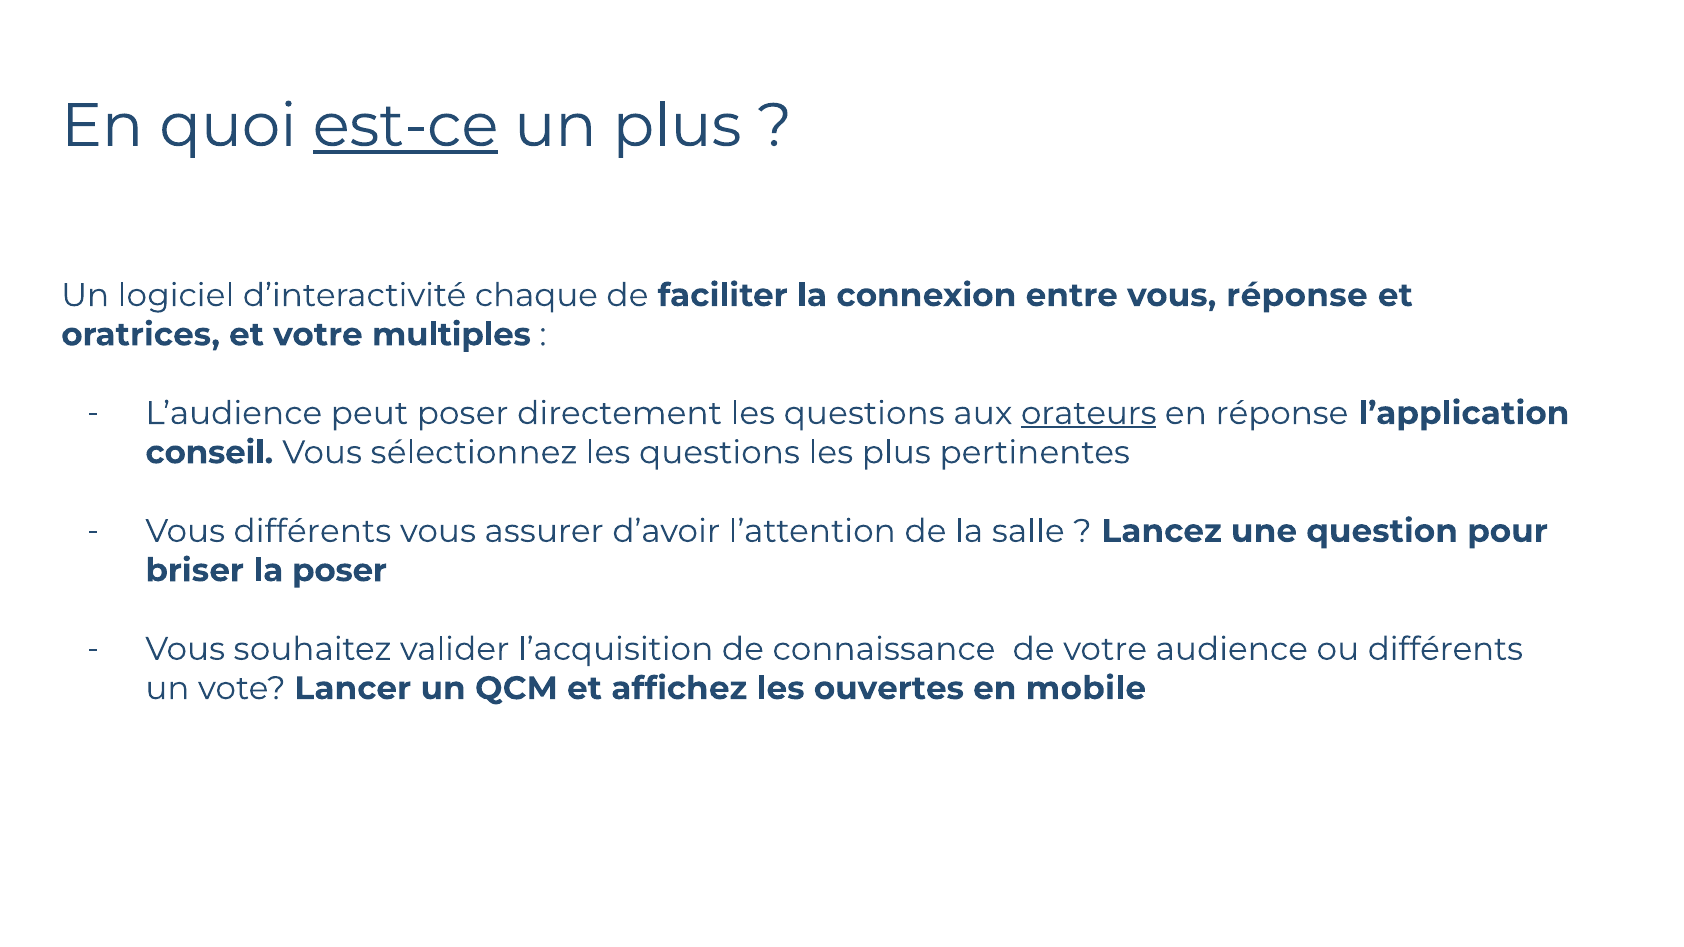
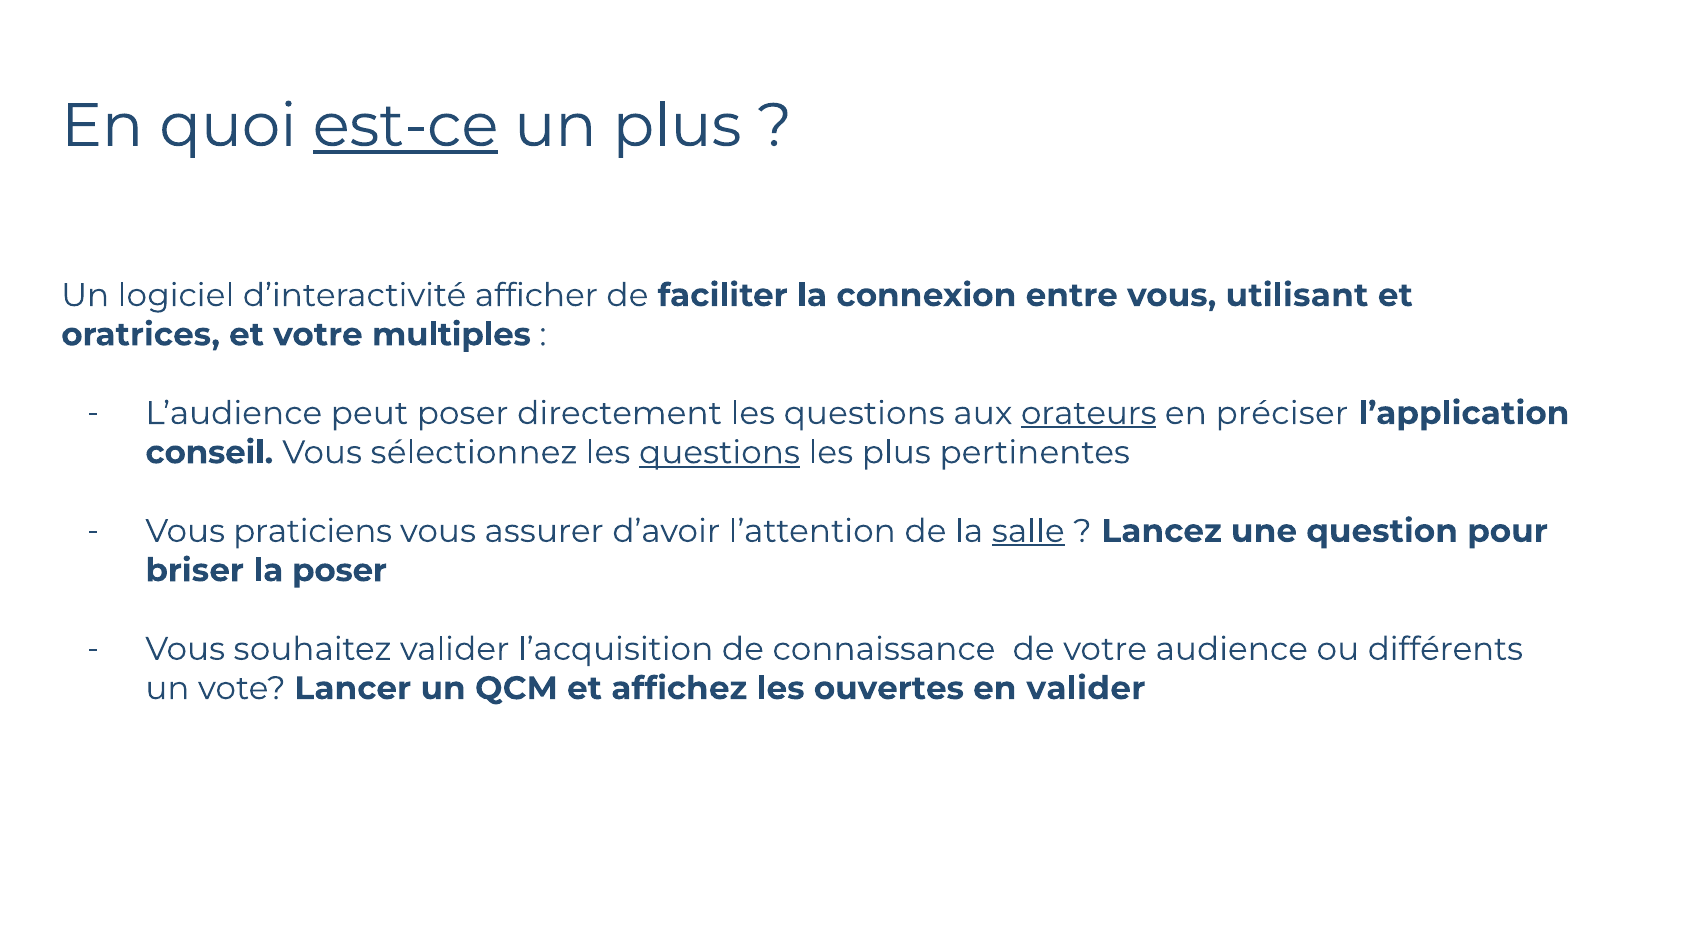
chaque: chaque -> afficher
vous réponse: réponse -> utilisant
en réponse: réponse -> préciser
questions at (719, 453) underline: none -> present
Vous différents: différents -> praticiens
salle underline: none -> present
en mobile: mobile -> valider
